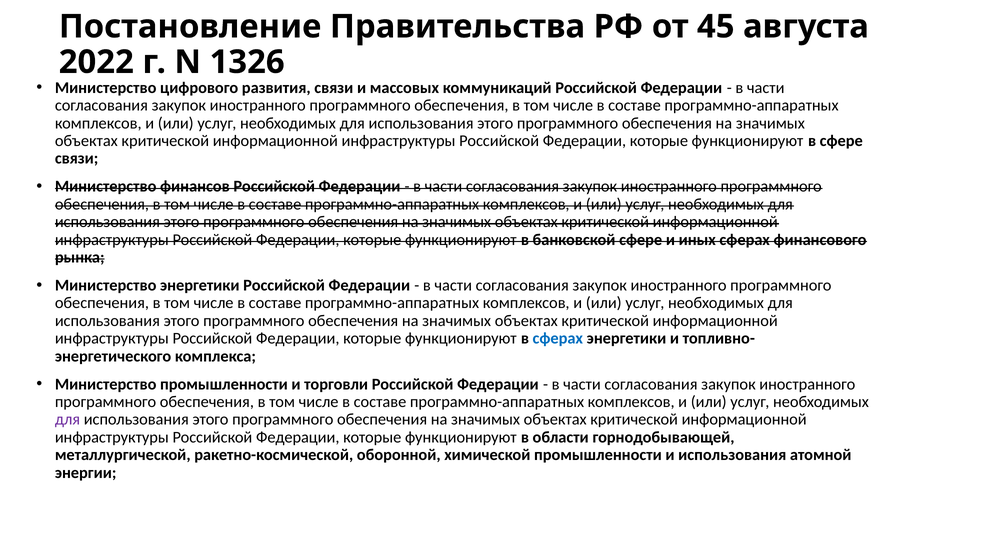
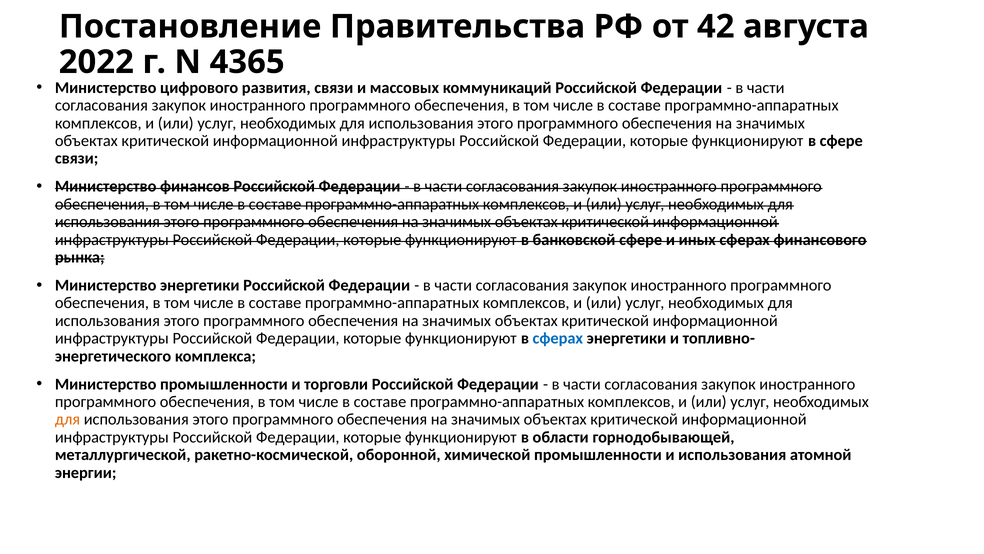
45: 45 -> 42
1326: 1326 -> 4365
для at (68, 419) colour: purple -> orange
